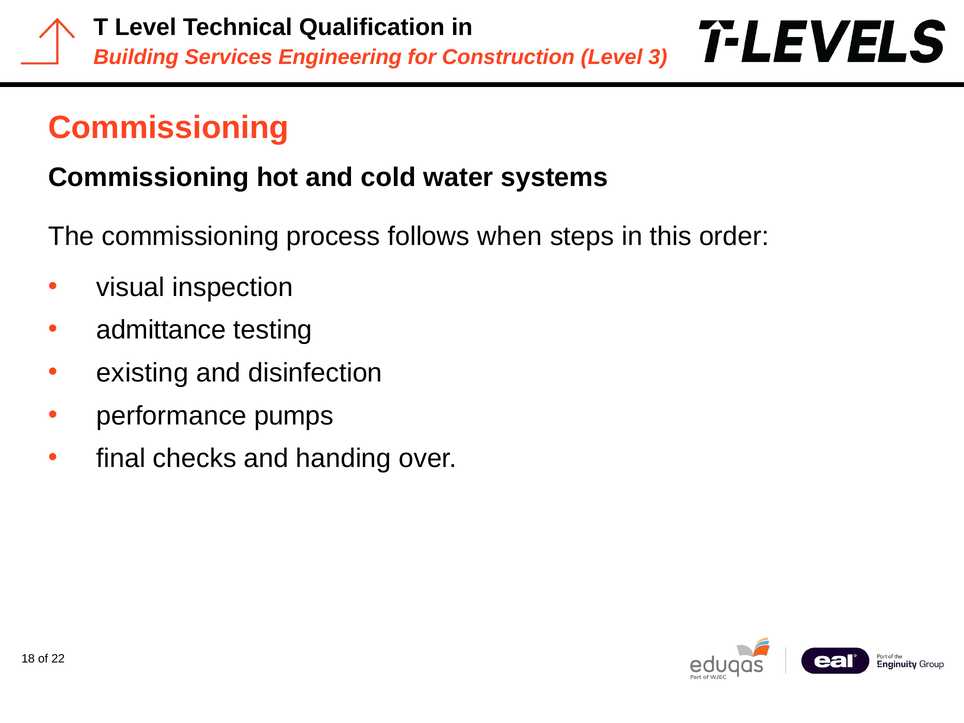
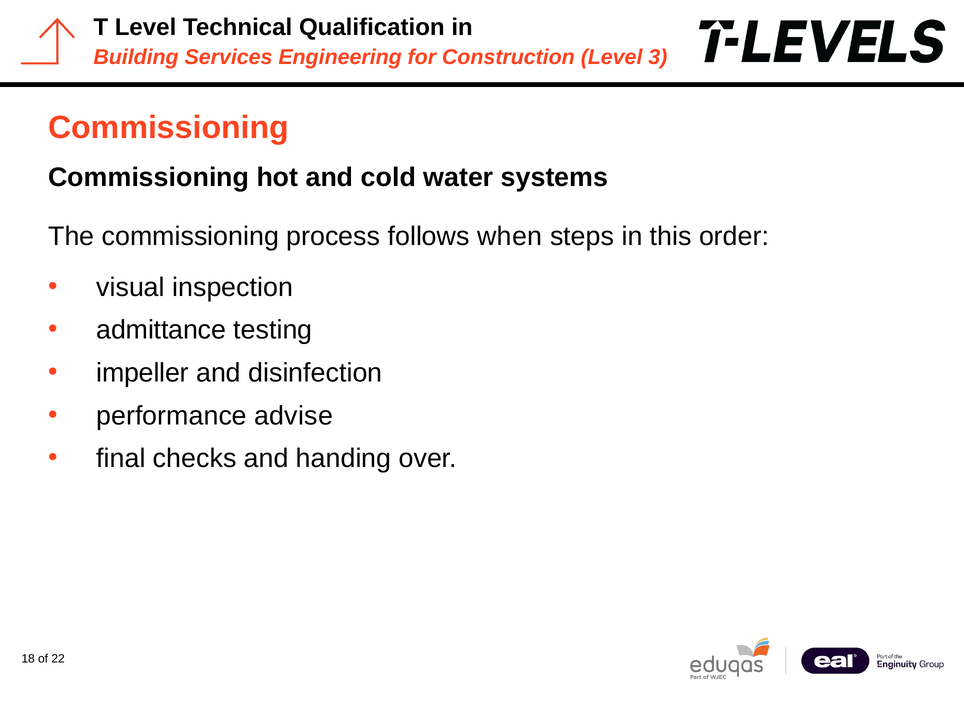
existing: existing -> impeller
pumps: pumps -> advise
